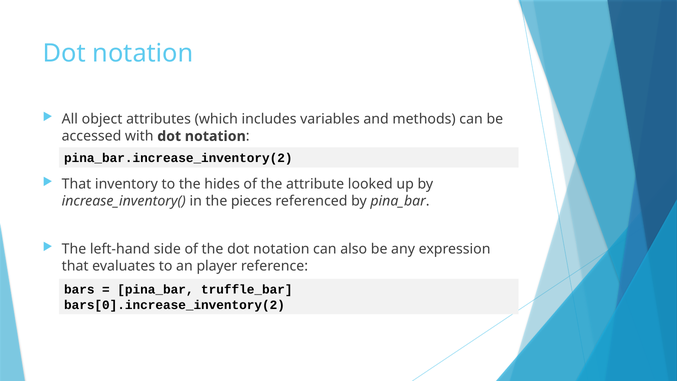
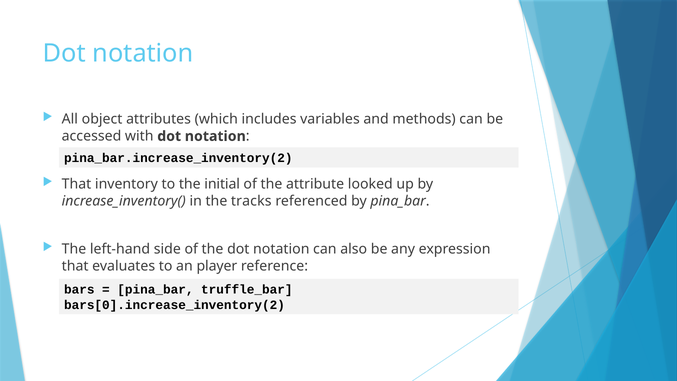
hides: hides -> initial
pieces: pieces -> tracks
